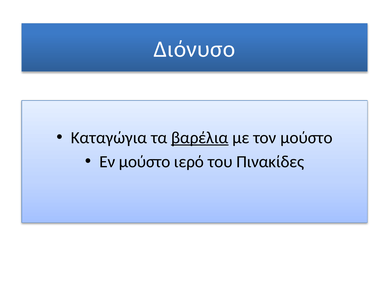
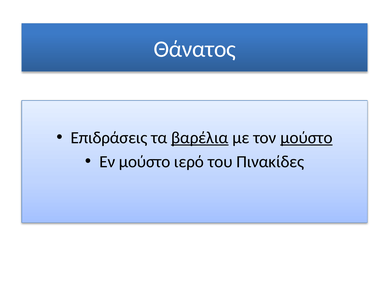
Διόνυσο: Διόνυσο -> Θάνατος
Καταγώγια: Καταγώγια -> Επιδράσεις
μούστο at (306, 138) underline: none -> present
